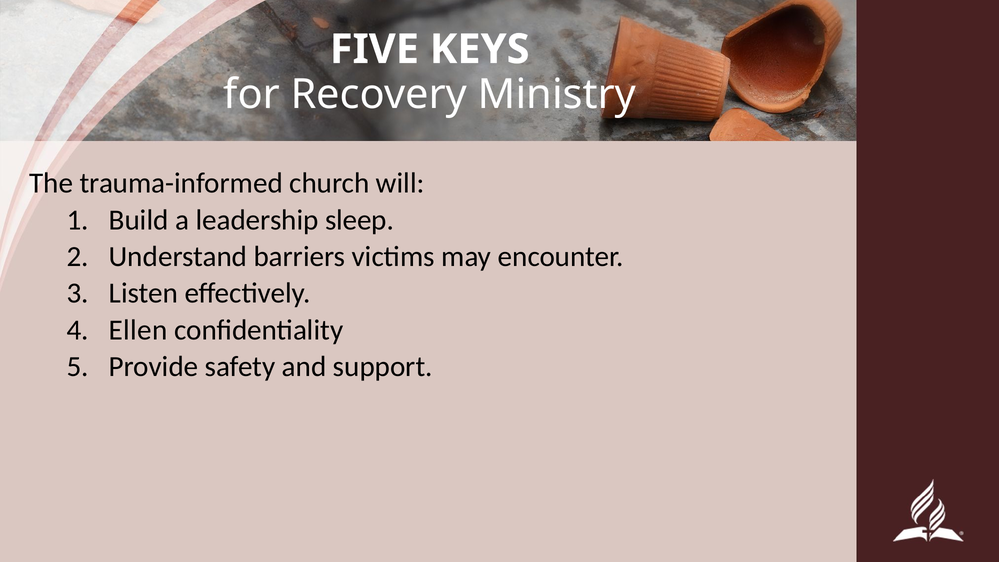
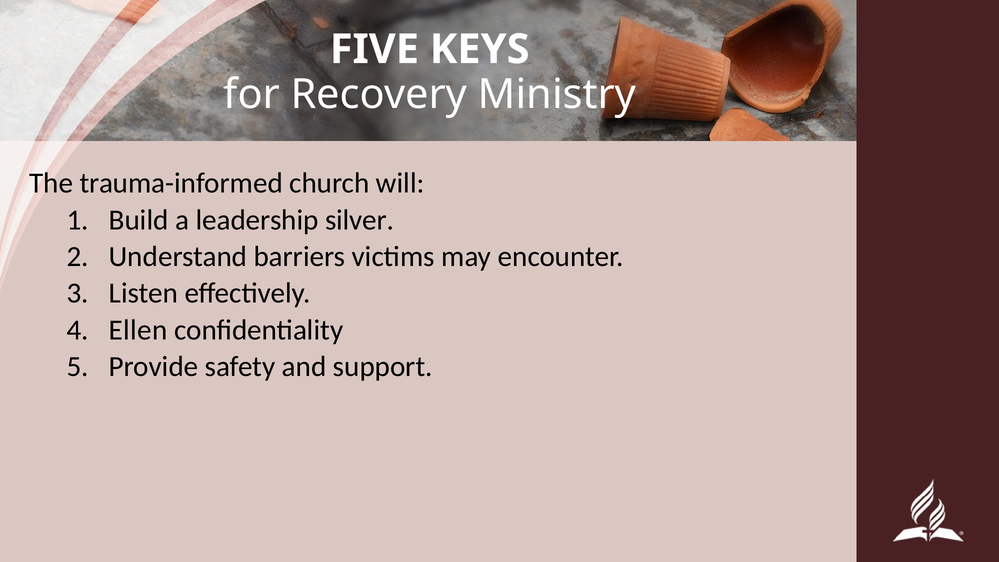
sleep: sleep -> silver
